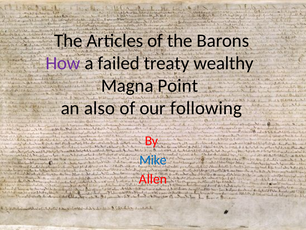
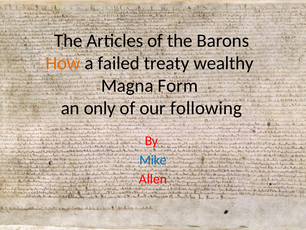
How colour: purple -> orange
Point: Point -> Form
also: also -> only
